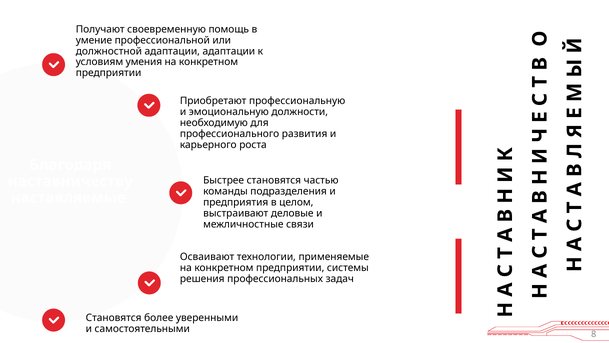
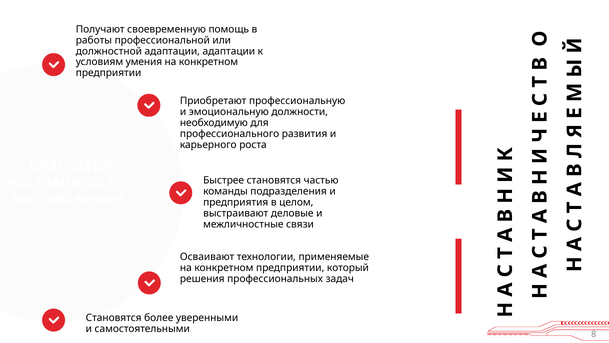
умение: умение -> работы
системы: системы -> который
